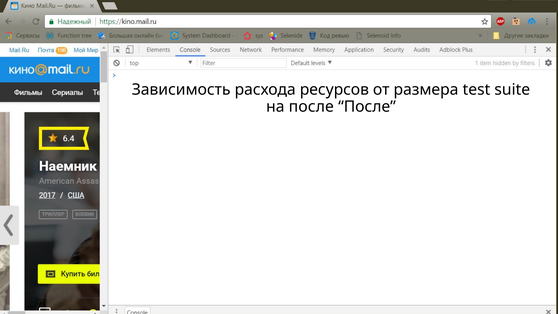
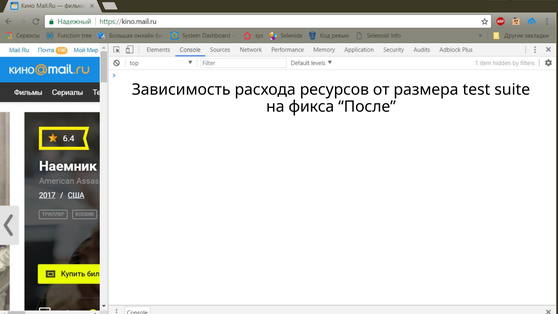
на после: после -> фикса
